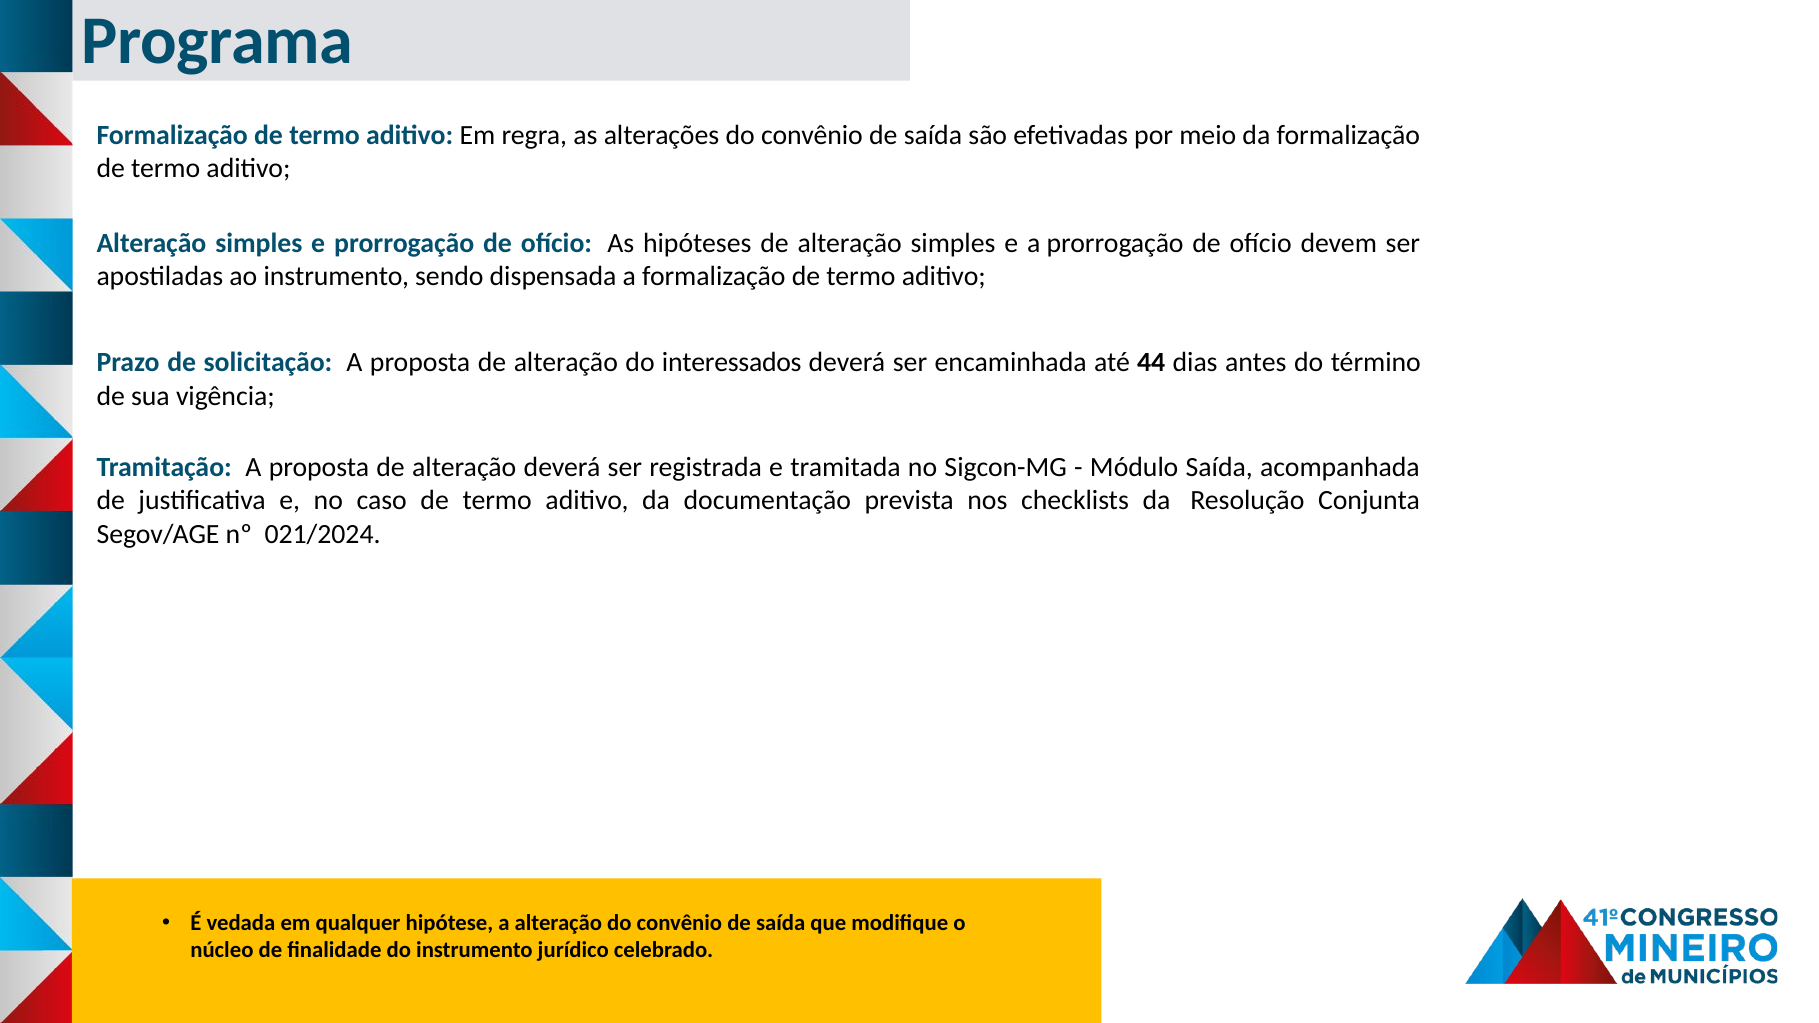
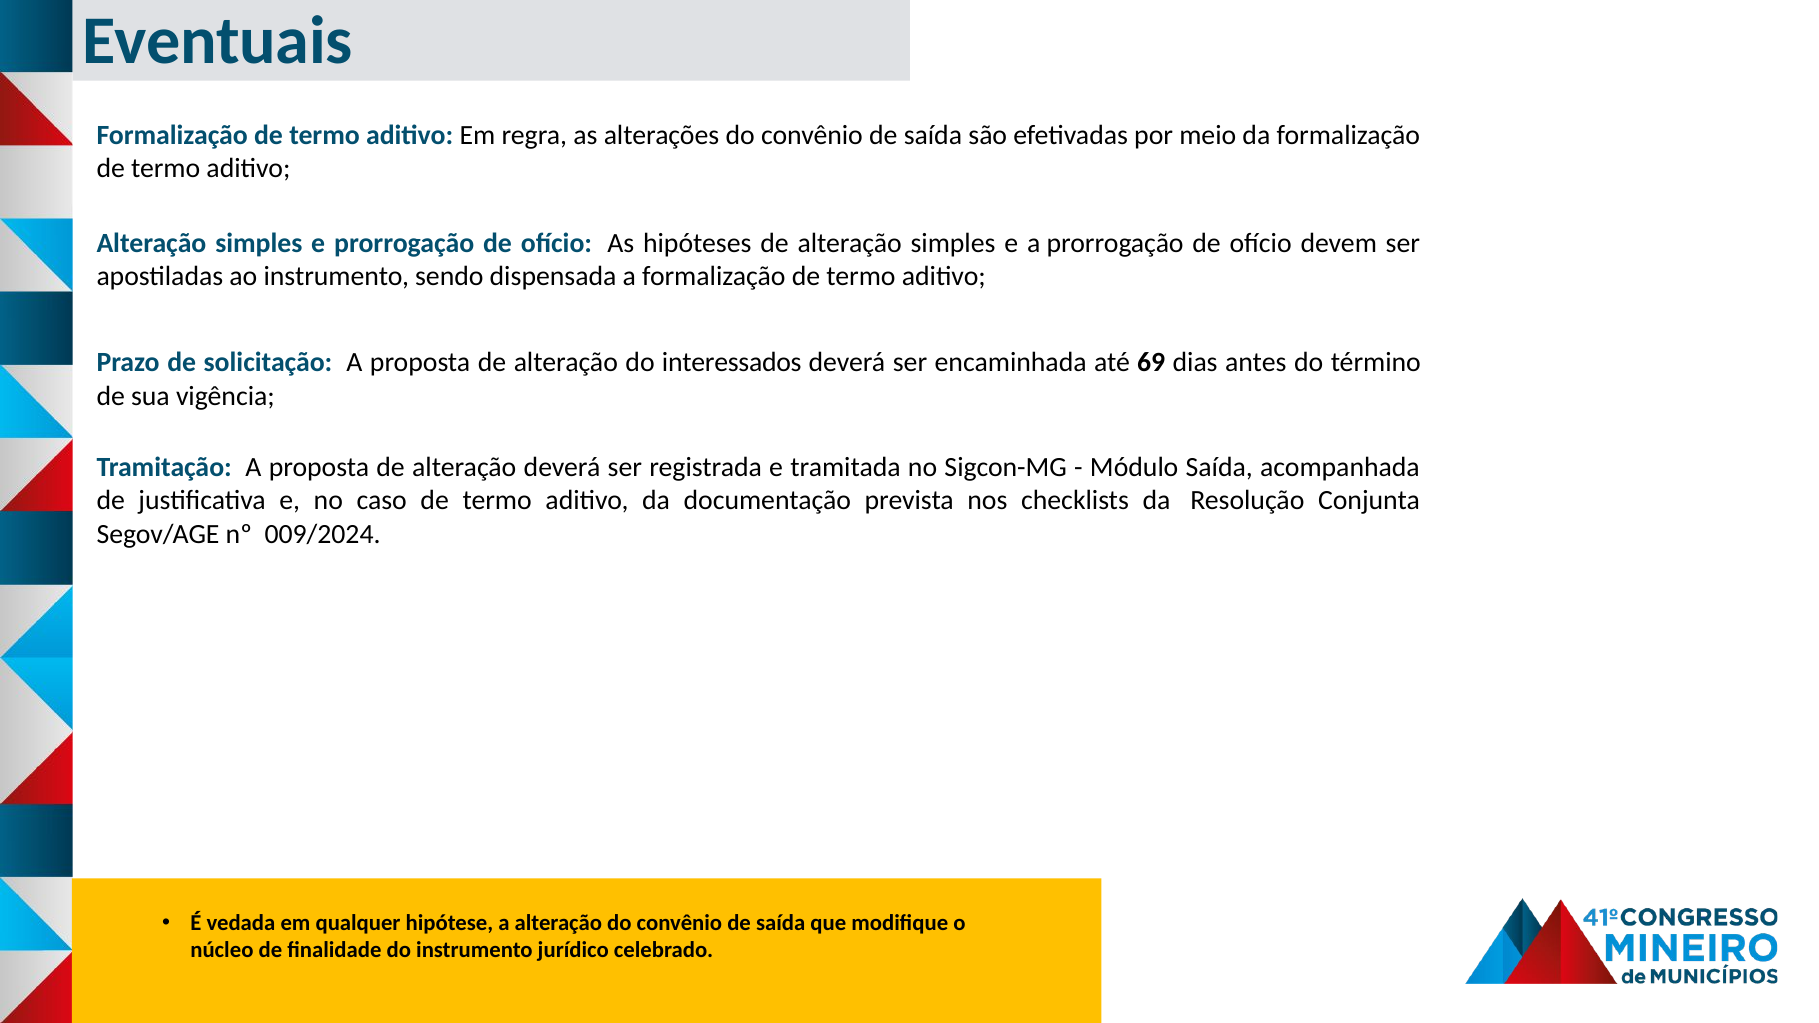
Programa: Programa -> Eventuais
44: 44 -> 69
021/2024: 021/2024 -> 009/2024
